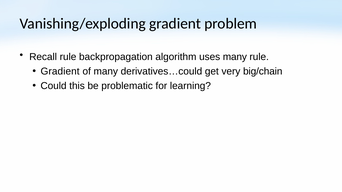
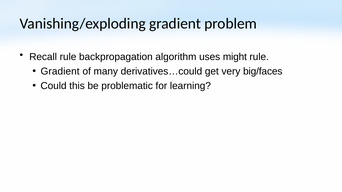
uses many: many -> might
big/chain: big/chain -> big/faces
